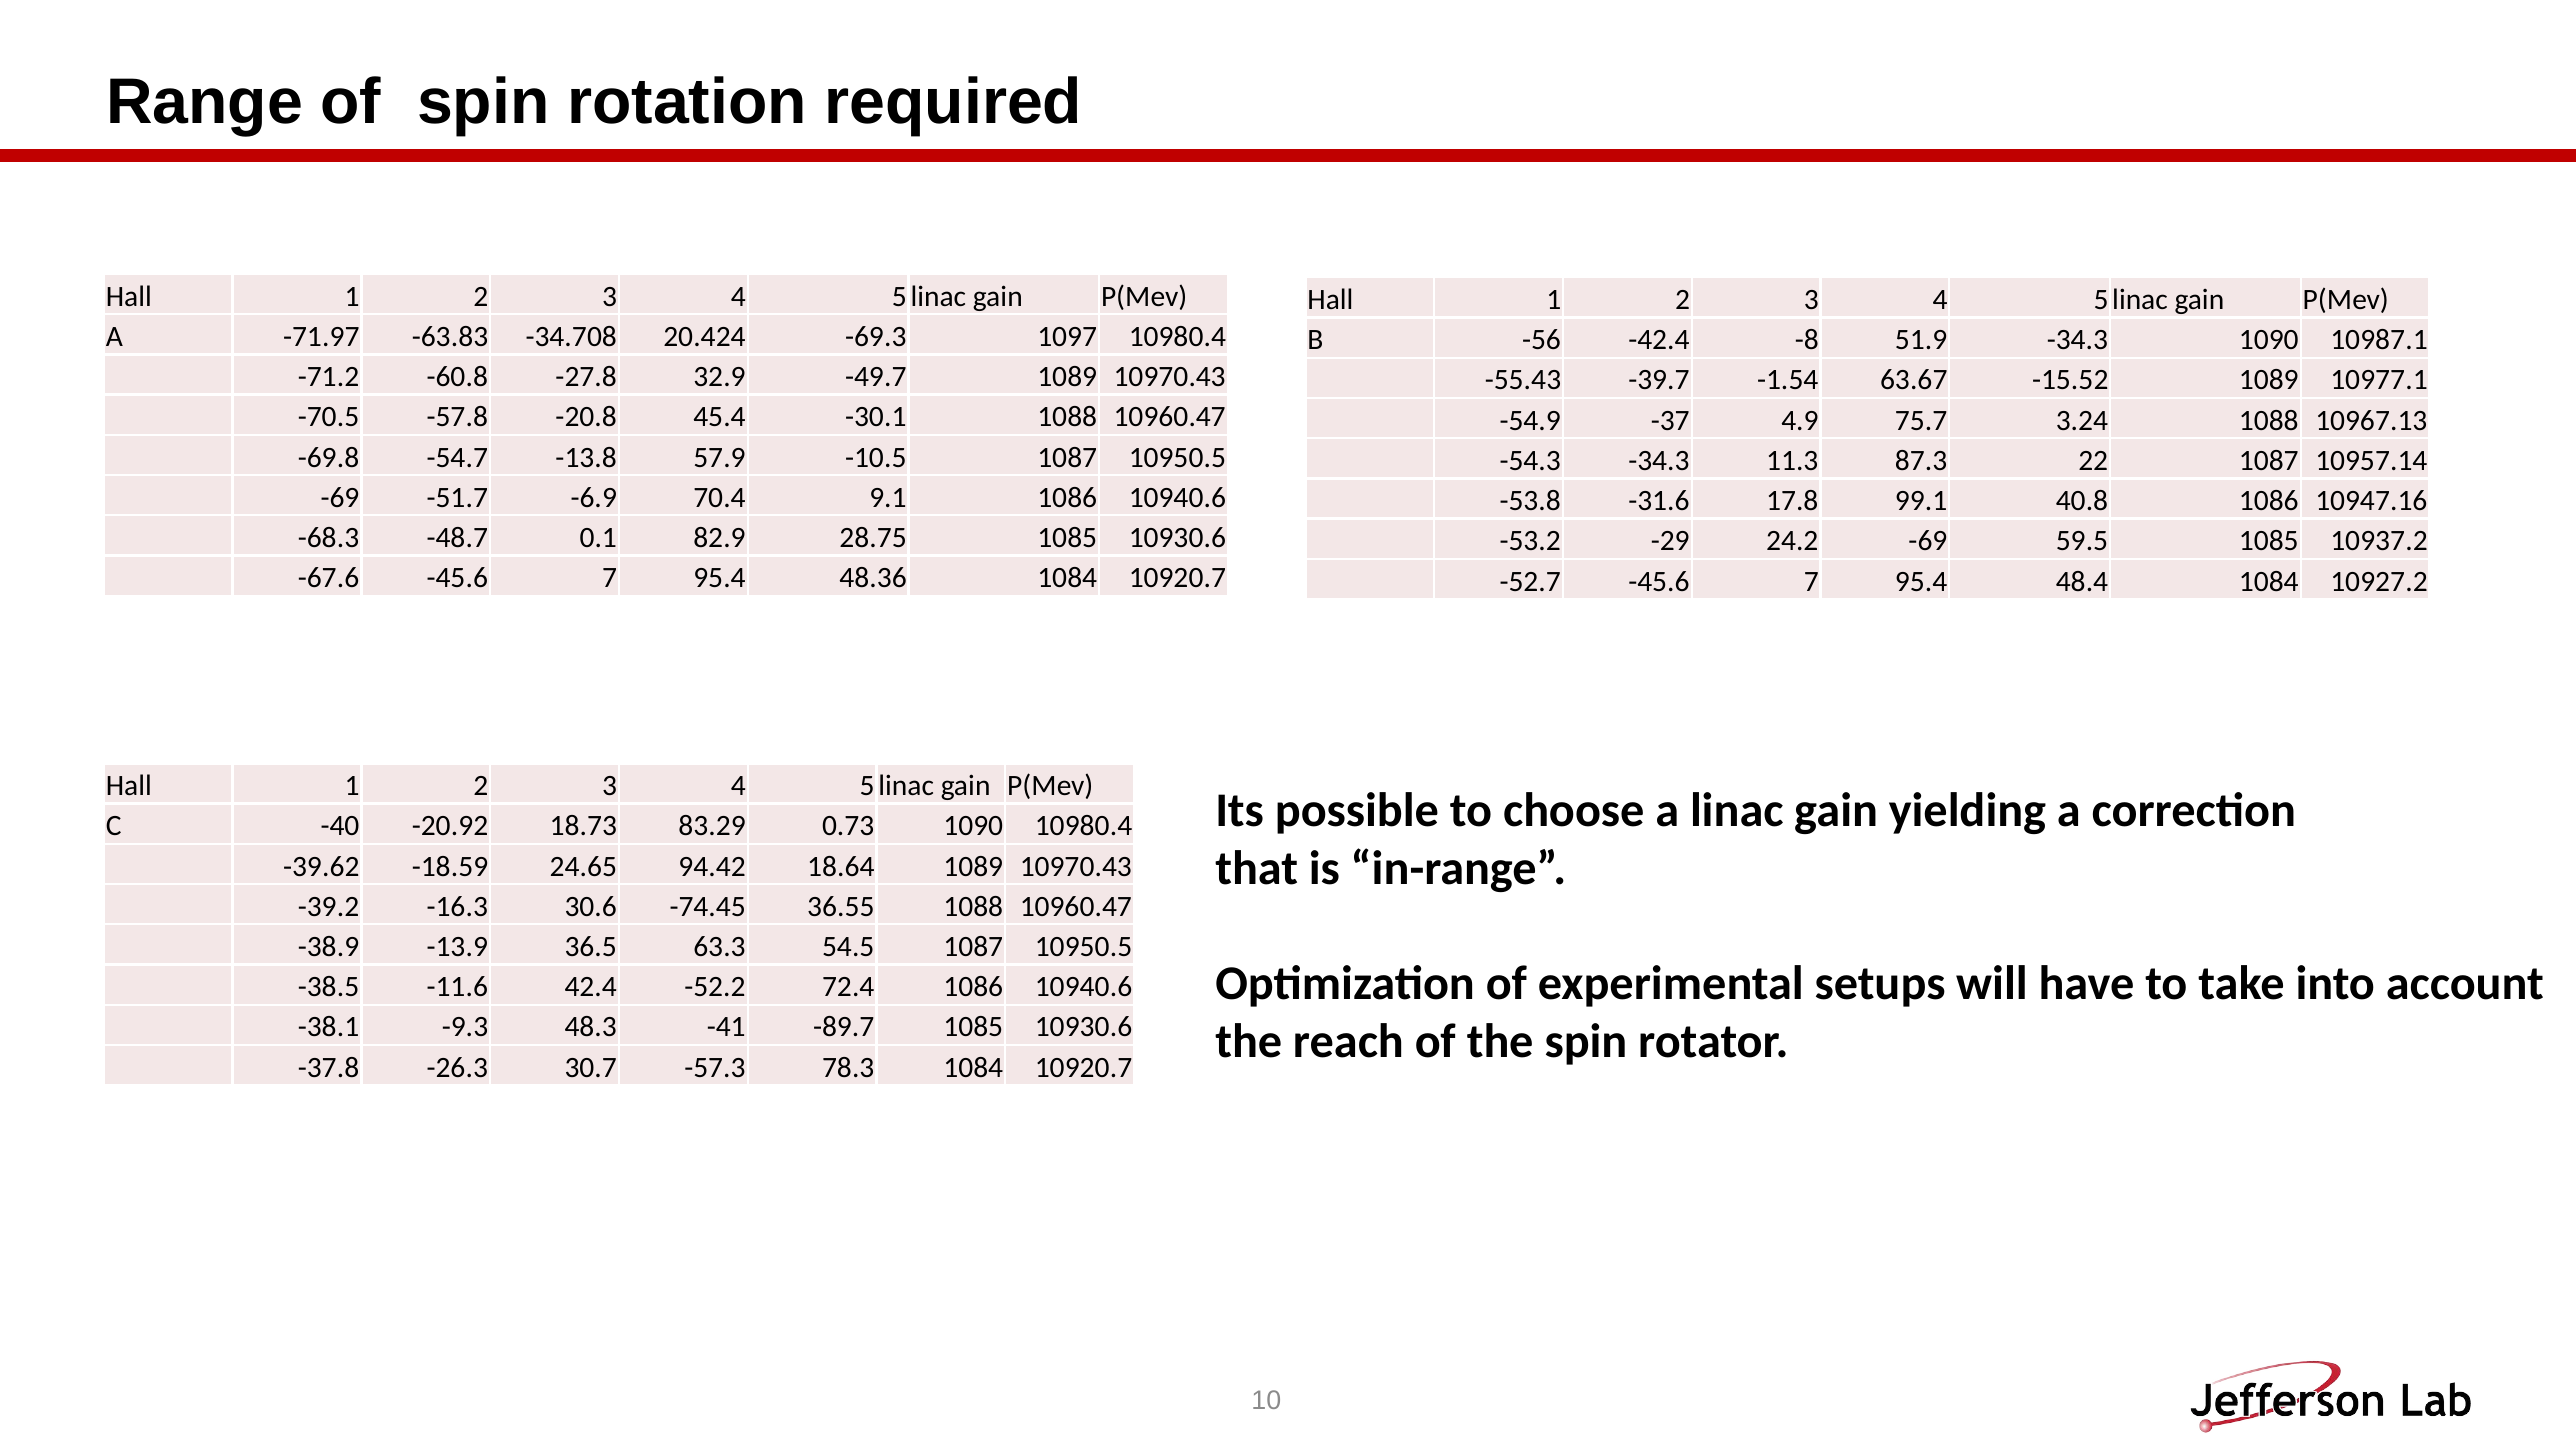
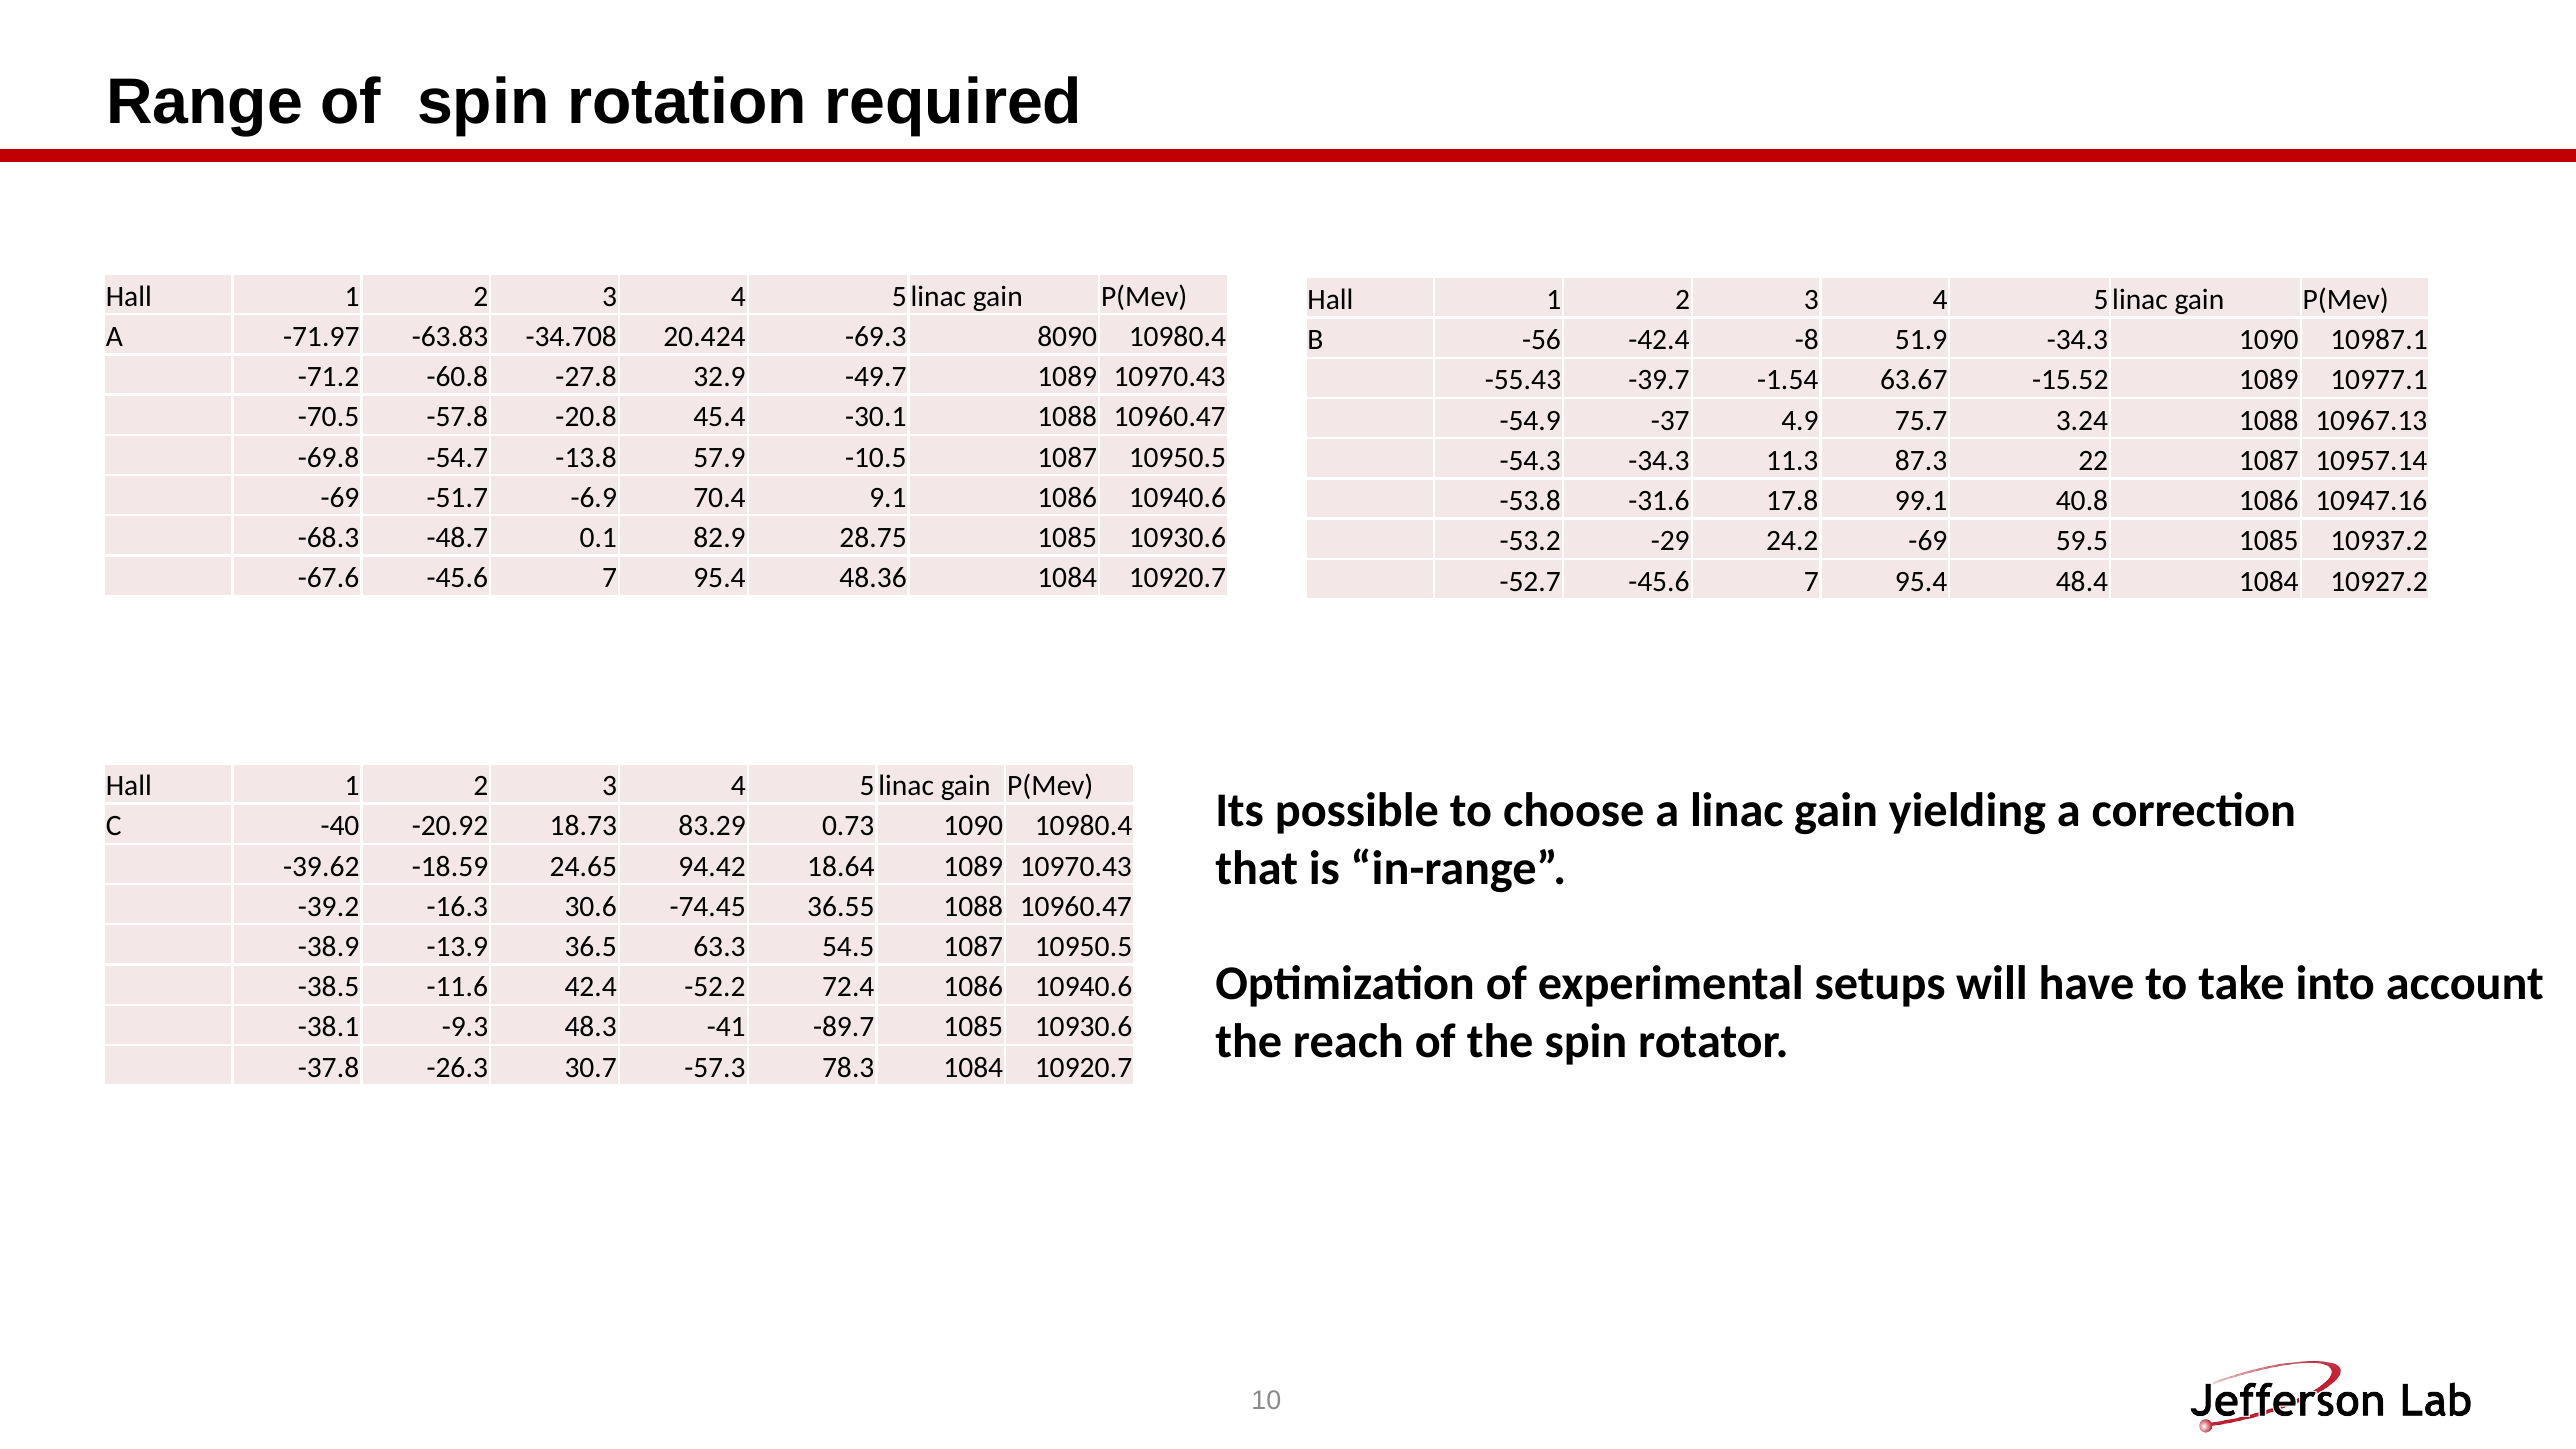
1097: 1097 -> 8090
